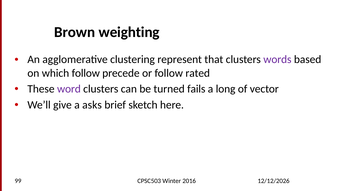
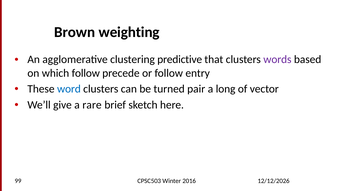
represent: represent -> predictive
rated: rated -> entry
word colour: purple -> blue
fails: fails -> pair
asks: asks -> rare
